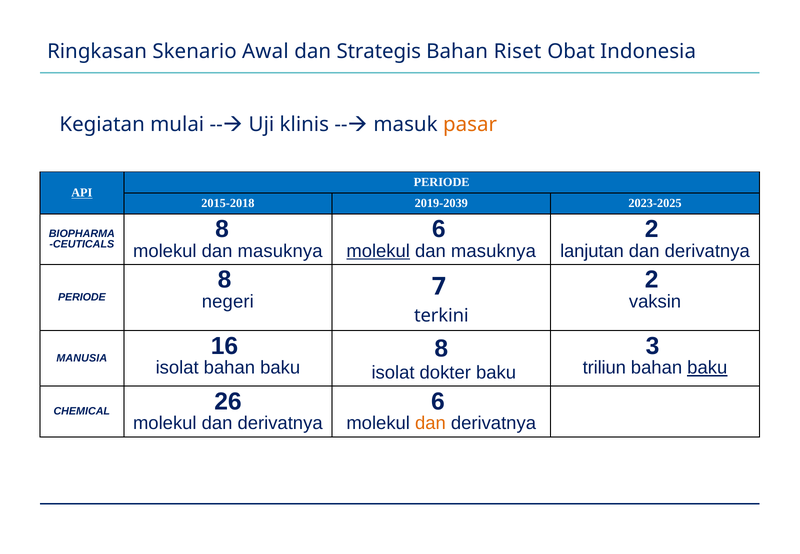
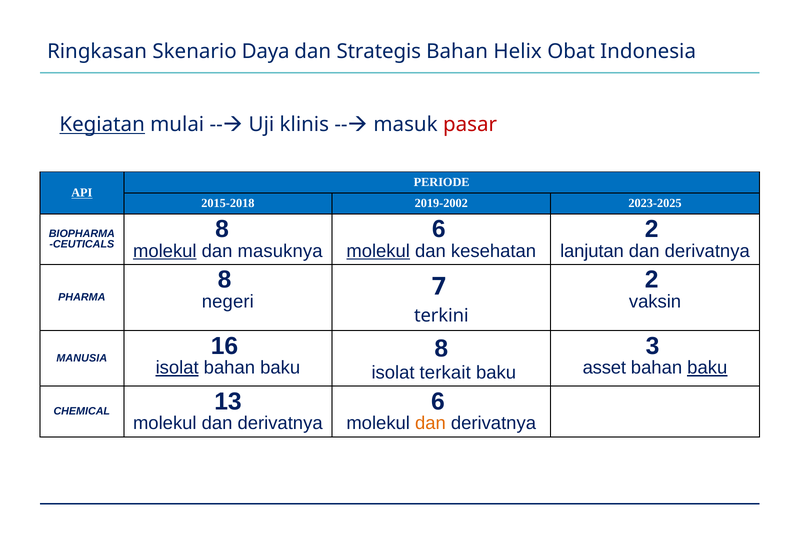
Awal: Awal -> Daya
Riset: Riset -> Helix
Kegiatan underline: none -> present
pasar colour: orange -> red
2019-2039: 2019-2039 -> 2019-2002
molekul at (165, 251) underline: none -> present
masuknya at (493, 251): masuknya -> kesehatan
PERIODE at (82, 297): PERIODE -> PHARMA
isolat at (177, 368) underline: none -> present
triliun: triliun -> asset
dokter: dokter -> terkait
26: 26 -> 13
